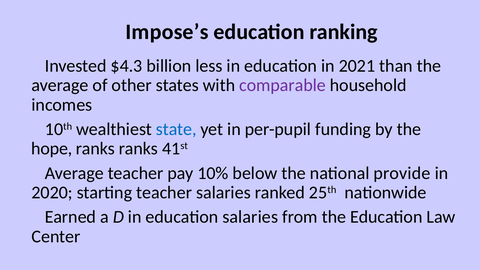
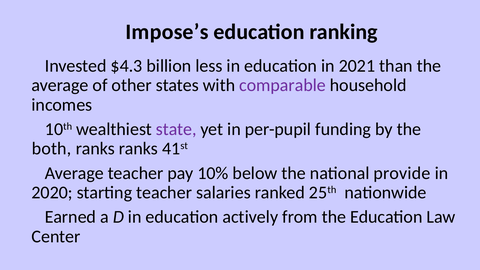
state colour: blue -> purple
hope: hope -> both
education salaries: salaries -> actively
